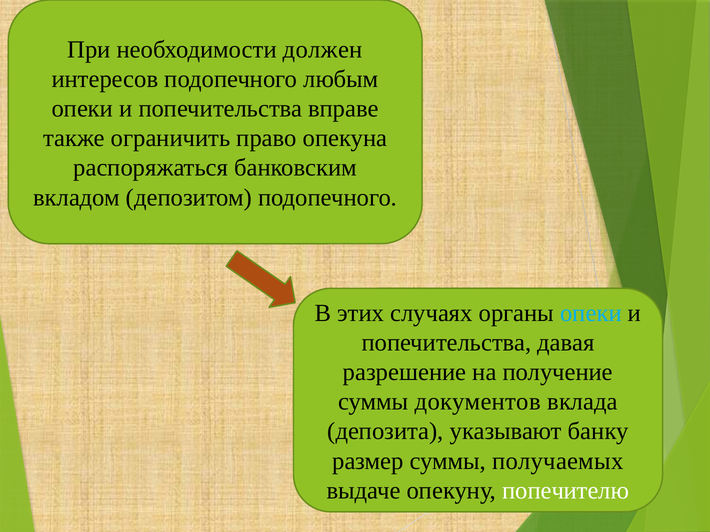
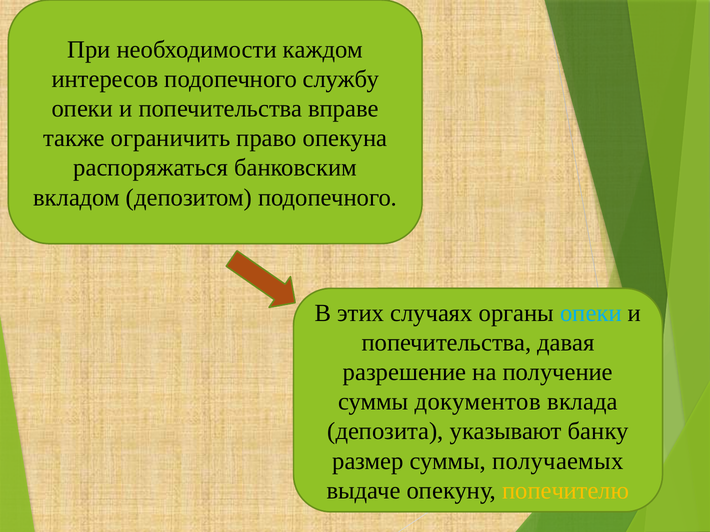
должен: должен -> каждом
любым: любым -> службу
попечителю colour: white -> yellow
